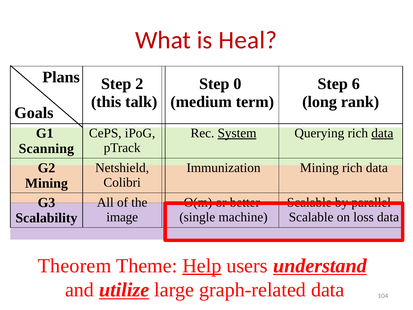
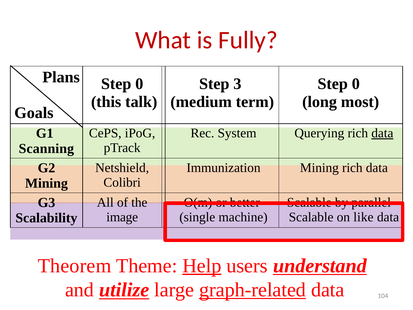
Heal: Heal -> Fully
2 at (139, 84): 2 -> 0
0: 0 -> 3
6 at (356, 84): 6 -> 0
rank: rank -> most
System underline: present -> none
loss: loss -> like
graph-related underline: none -> present
